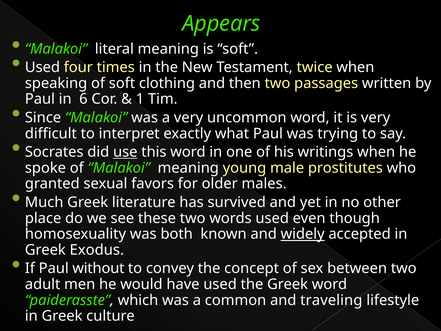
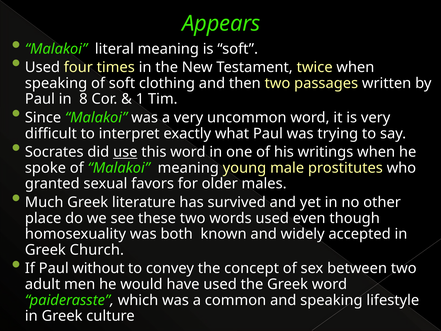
6: 6 -> 8
widely underline: present -> none
Exodus: Exodus -> Church
and traveling: traveling -> speaking
